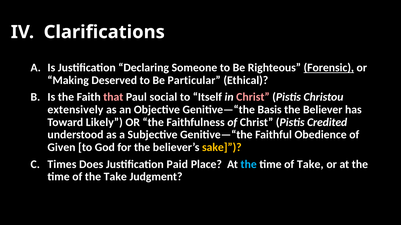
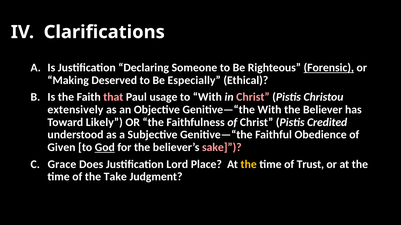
Particular: Particular -> Especially
social: social -> usage
to Itself: Itself -> With
Genitive—“the Basis: Basis -> With
God underline: none -> present
sake colour: yellow -> pink
Times: Times -> Grace
Paid: Paid -> Lord
the at (249, 165) colour: light blue -> yellow
of Take: Take -> Trust
